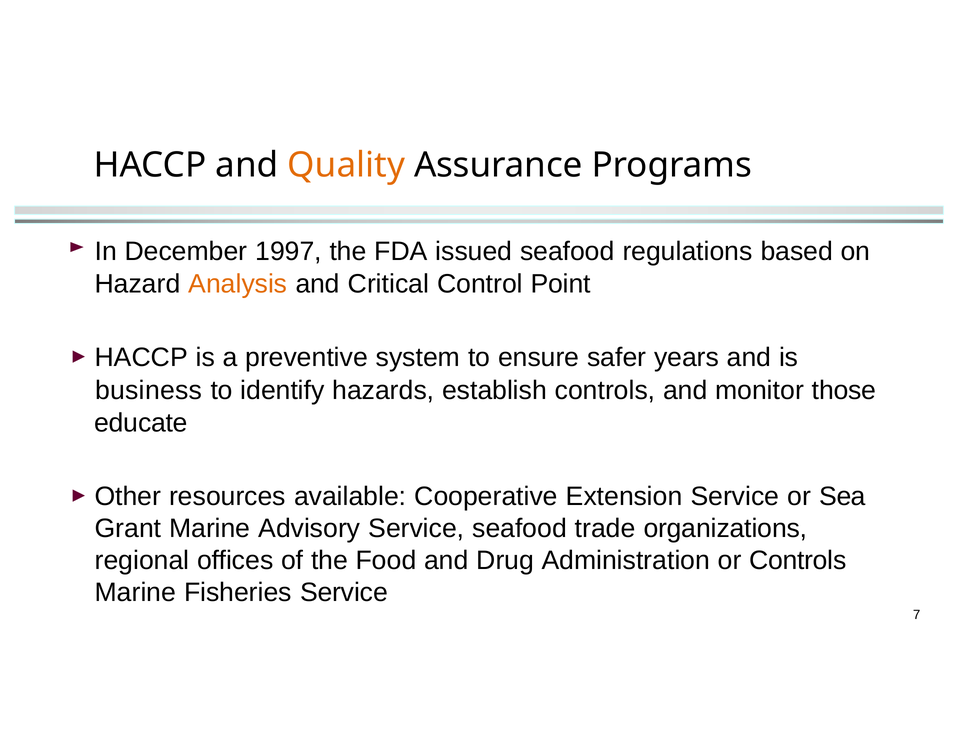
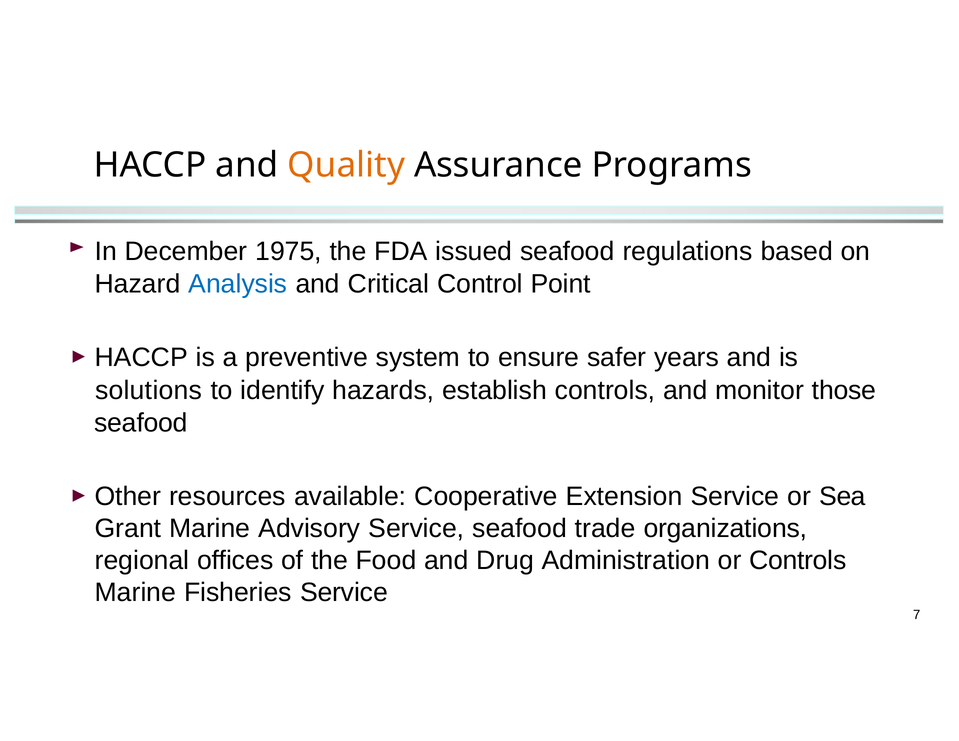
1997: 1997 -> 1975
Analysis colour: orange -> blue
business: business -> solutions
educate at (141, 423): educate -> seafood
